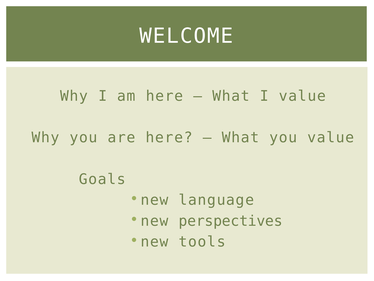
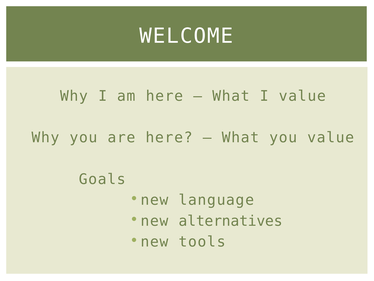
perspectives: perspectives -> alternatives
